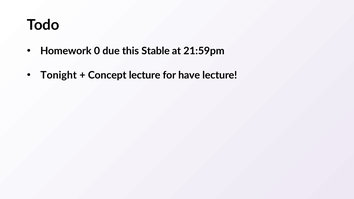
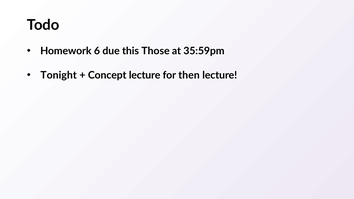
0: 0 -> 6
Stable: Stable -> Those
21:59pm: 21:59pm -> 35:59pm
have: have -> then
